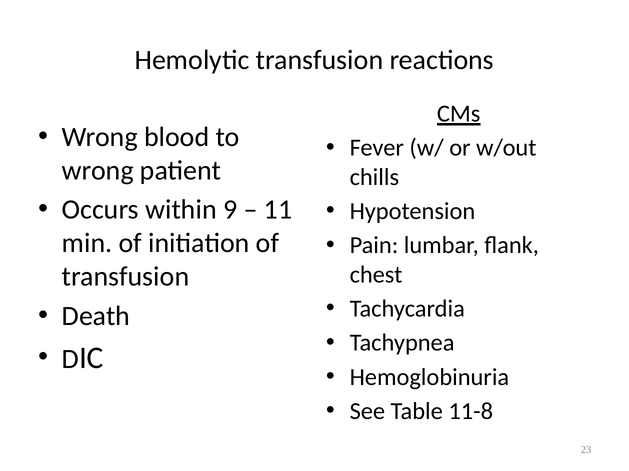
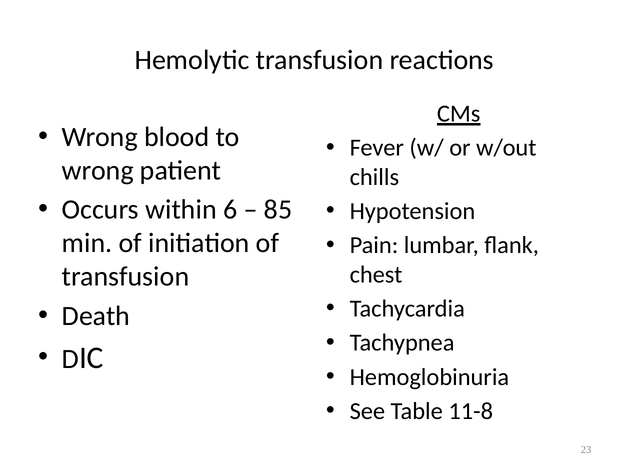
9: 9 -> 6
11: 11 -> 85
